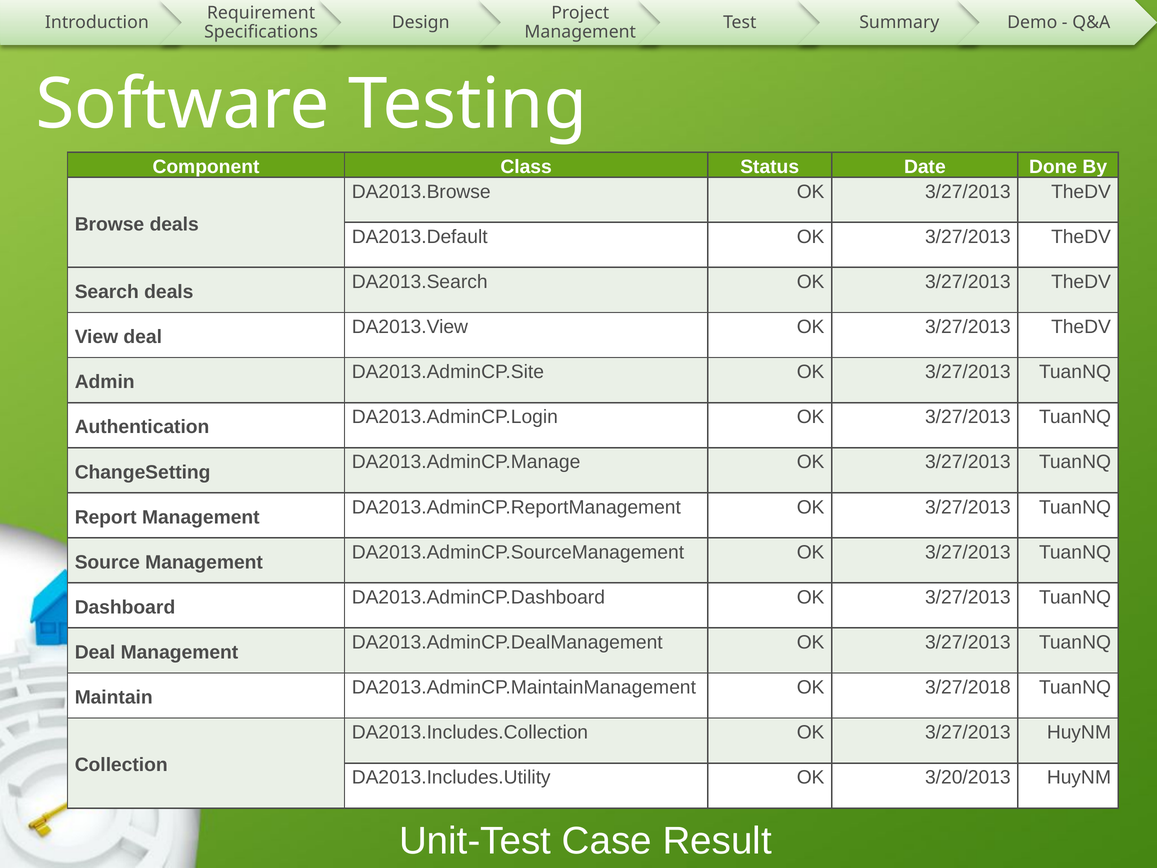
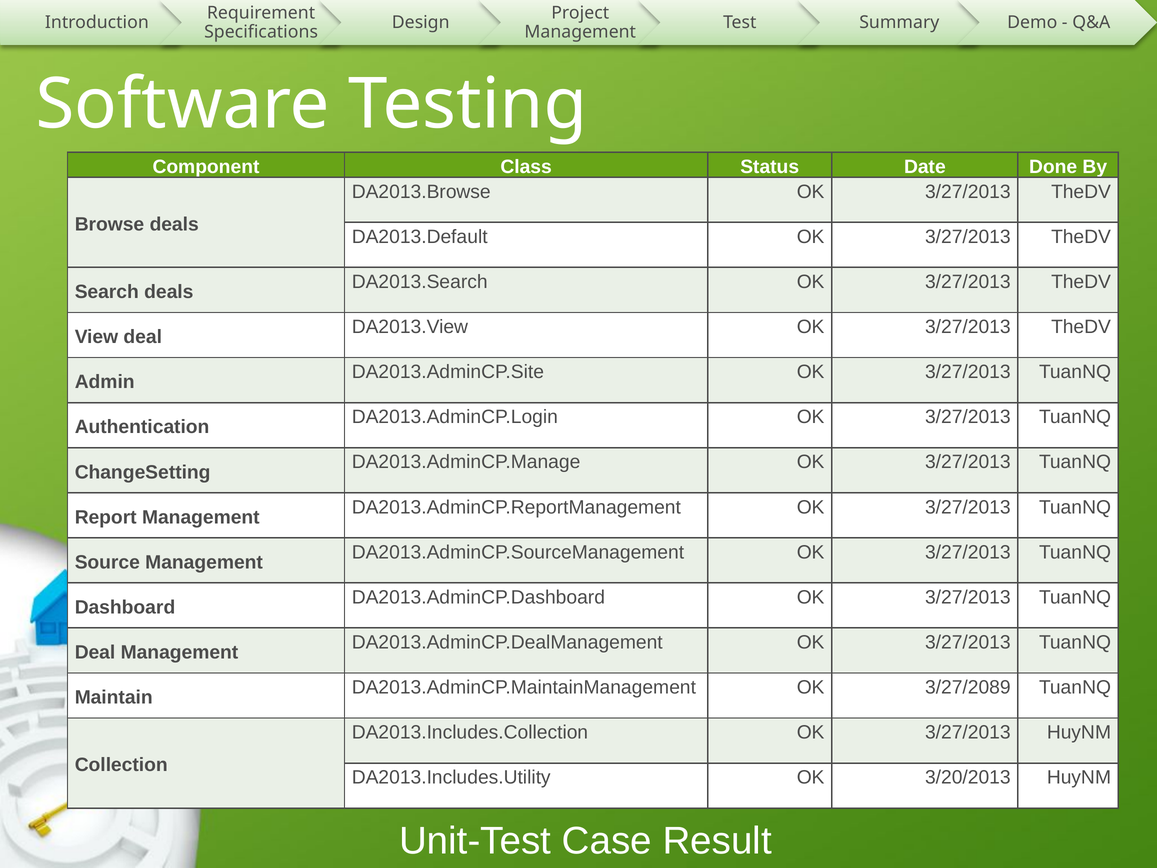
3/27/2018: 3/27/2018 -> 3/27/2089
